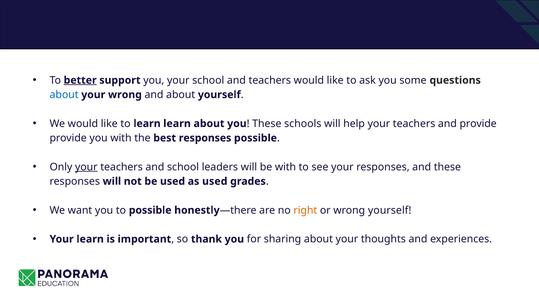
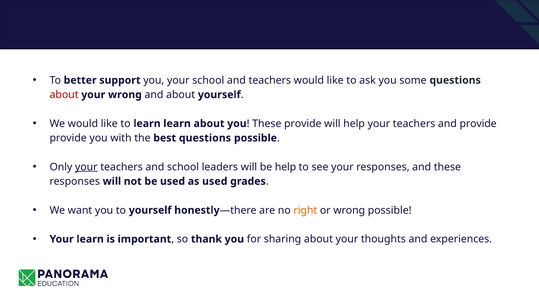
better underline: present -> none
about at (64, 95) colour: blue -> red
These schools: schools -> provide
best responses: responses -> questions
be with: with -> help
to possible: possible -> yourself
wrong yourself: yourself -> possible
